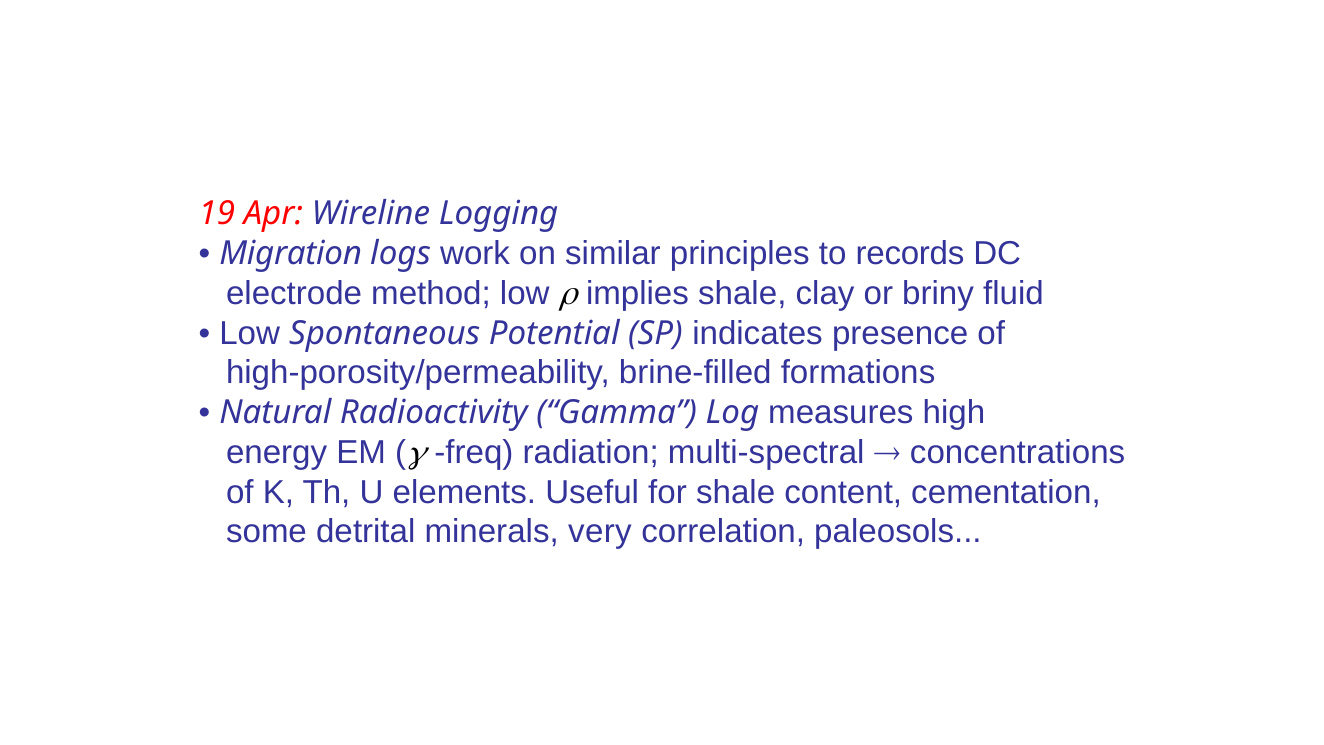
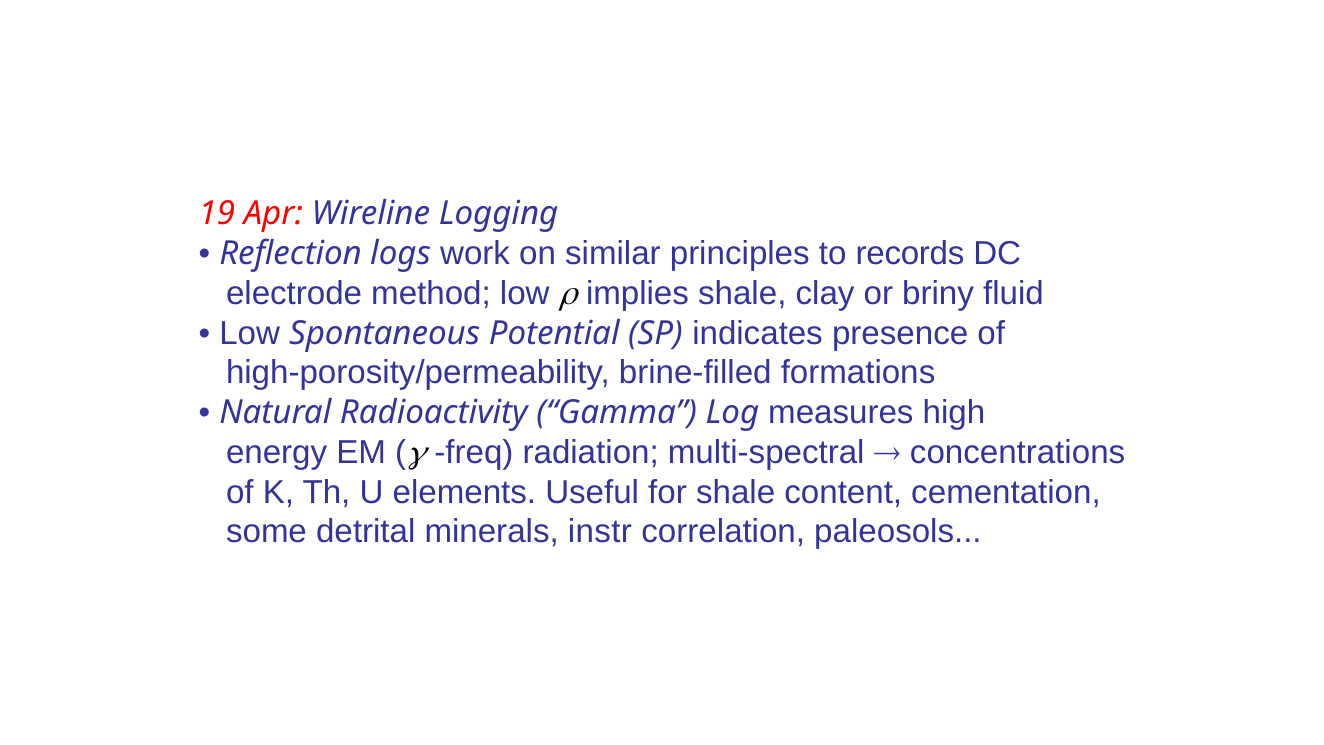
Migration: Migration -> Reflection
very: very -> instr
